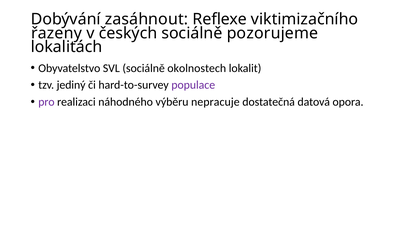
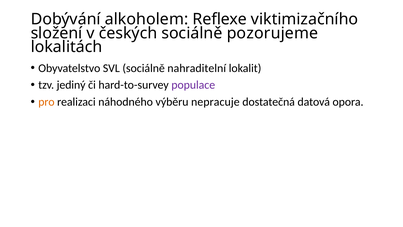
zasáhnout: zasáhnout -> alkoholem
řazeny: řazeny -> složení
okolnostech: okolnostech -> nahraditelní
pro colour: purple -> orange
